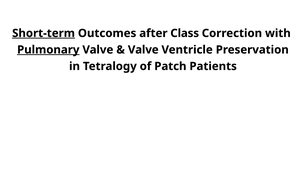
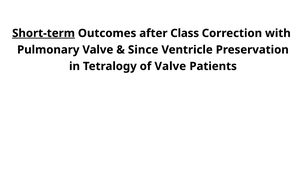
Pulmonary underline: present -> none
Valve at (143, 50): Valve -> Since
of Patch: Patch -> Valve
